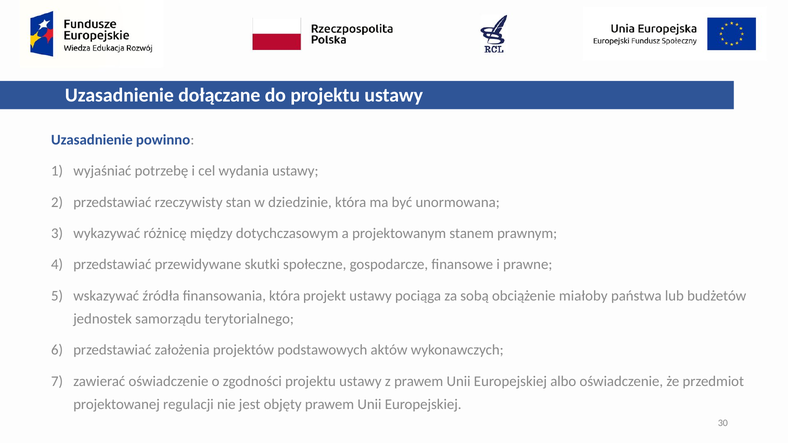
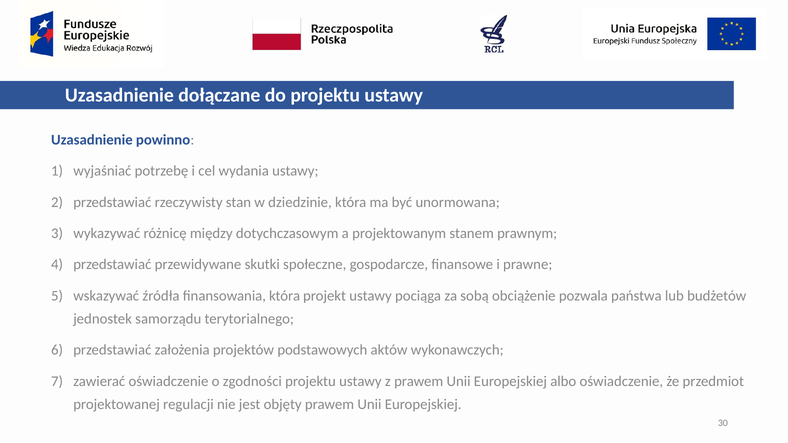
miałoby: miałoby -> pozwala
